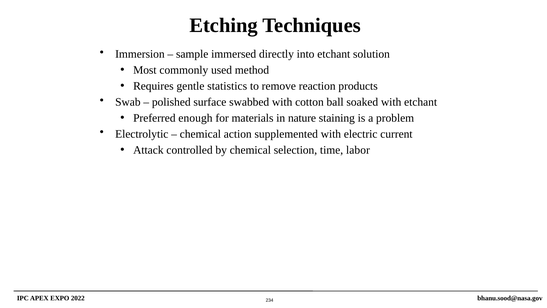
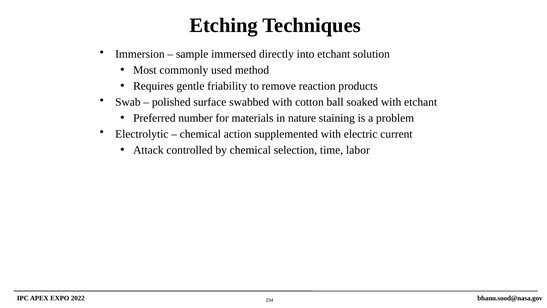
statistics: statistics -> friability
enough: enough -> number
